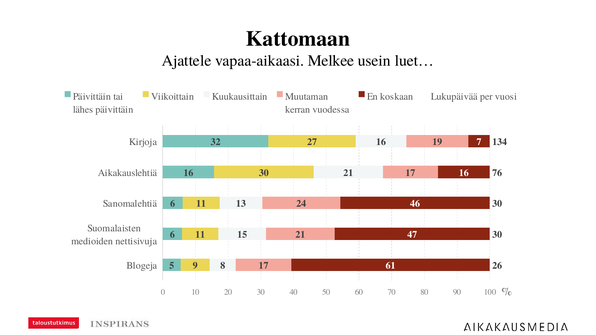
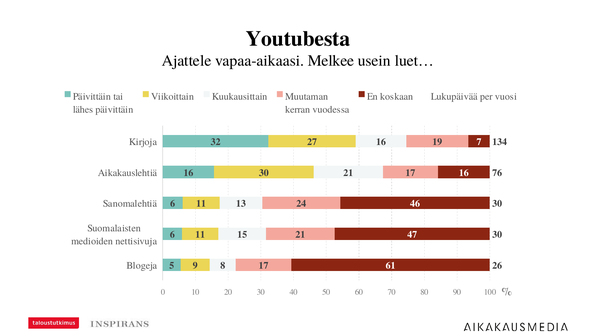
Kattomaan: Kattomaan -> Youtubesta
